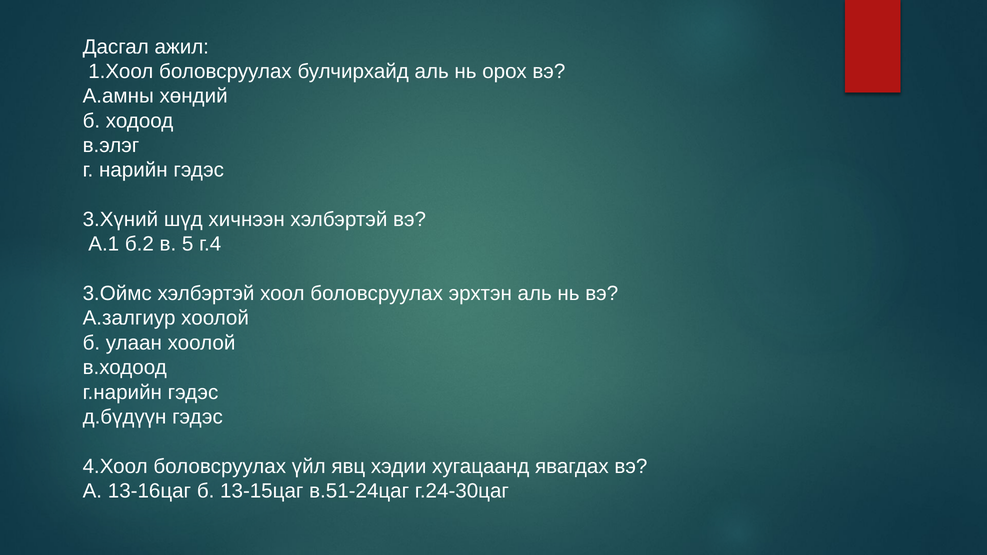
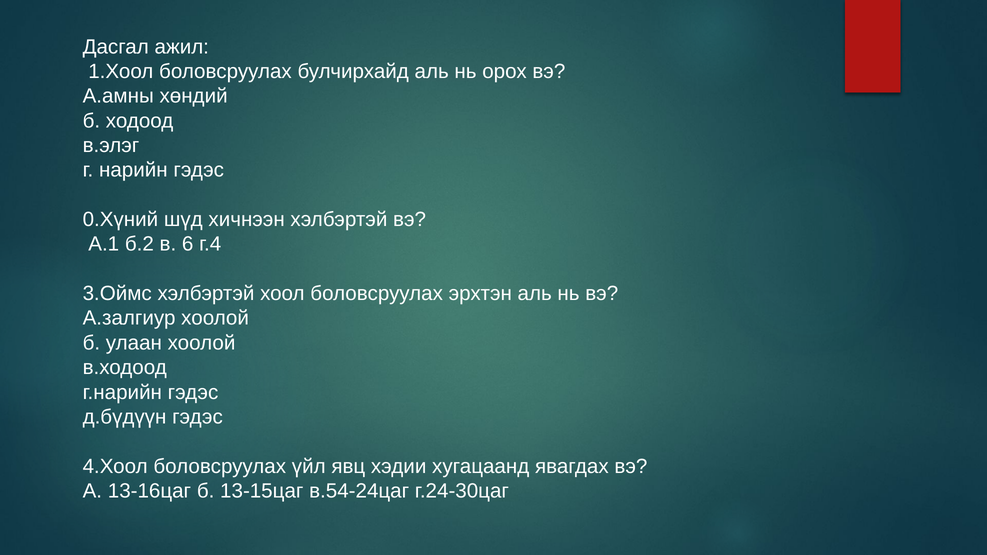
3.Хүний: 3.Хүний -> 0.Хүний
5: 5 -> 6
в.51-24цаг: в.51-24цаг -> в.54-24цаг
